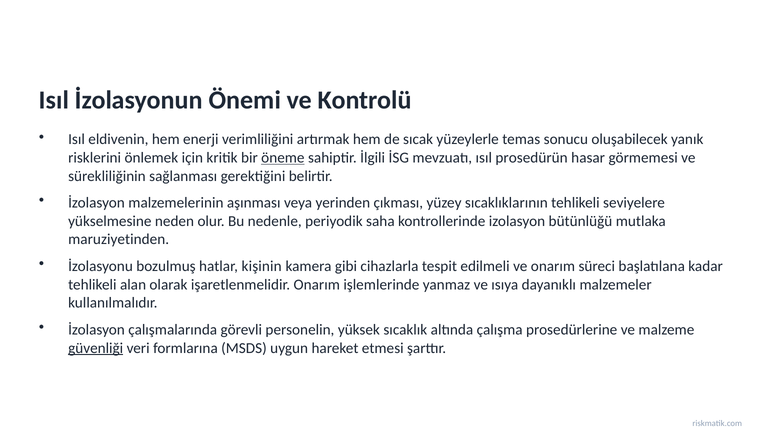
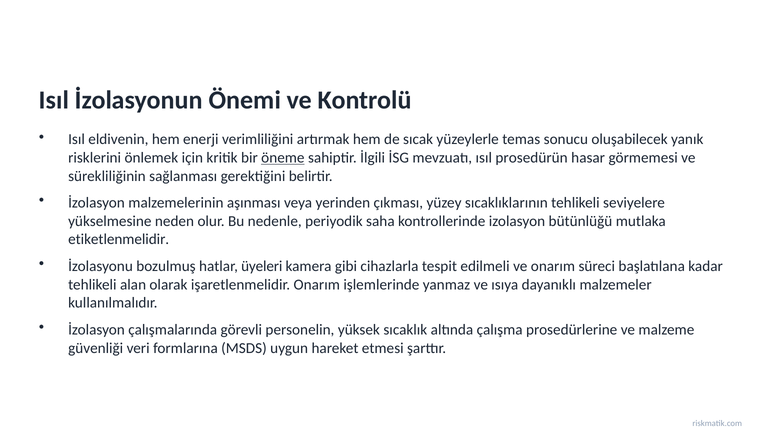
maruziyetinden: maruziyetinden -> etiketlenmelidir
kişinin: kişinin -> üyeleri
güvenliği underline: present -> none
